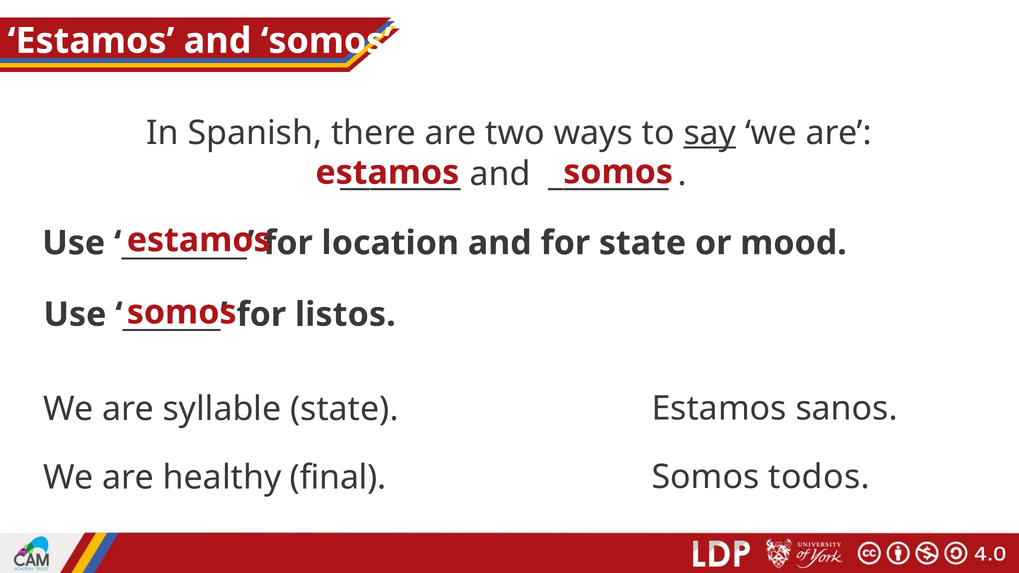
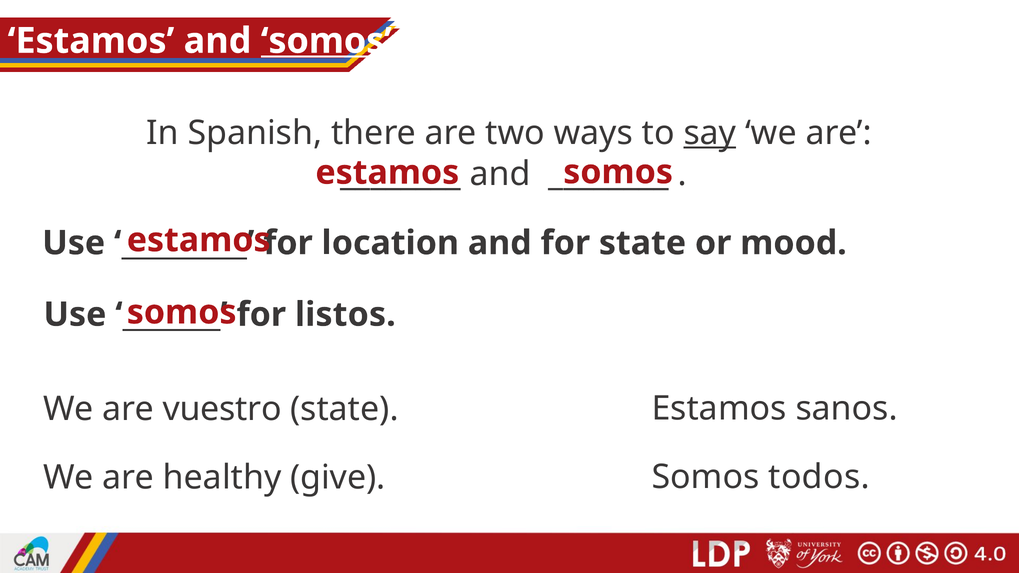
somos at (326, 41) underline: none -> present
syllable: syllable -> vuestro
final: final -> give
